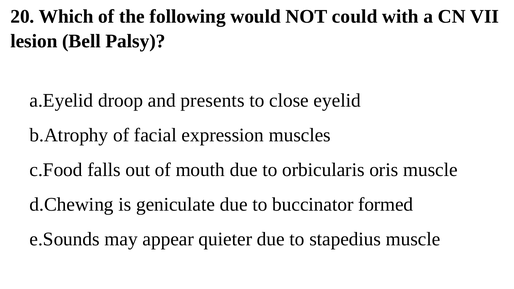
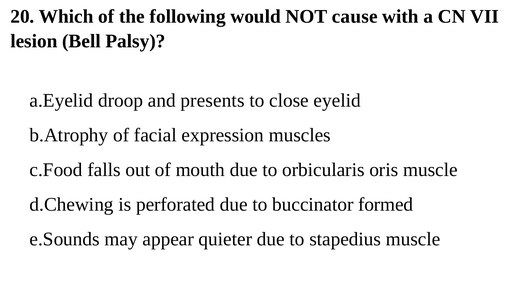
could: could -> cause
geniculate: geniculate -> perforated
